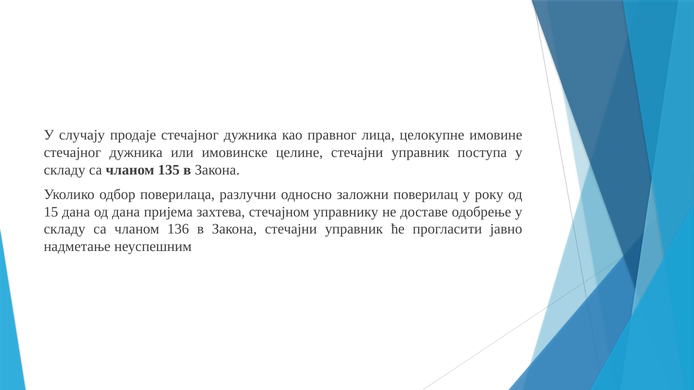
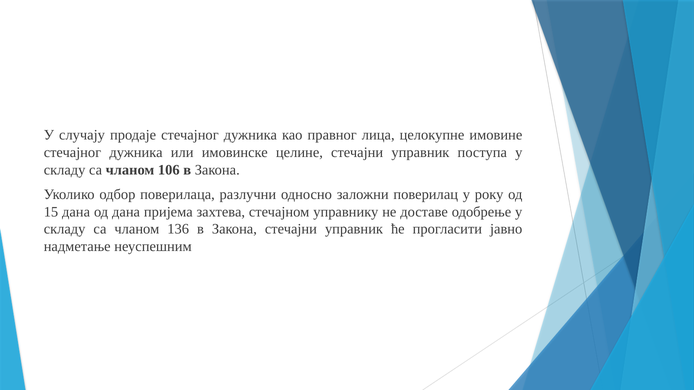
135: 135 -> 106
